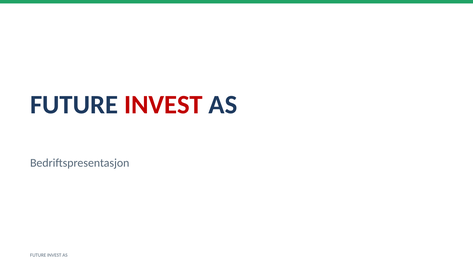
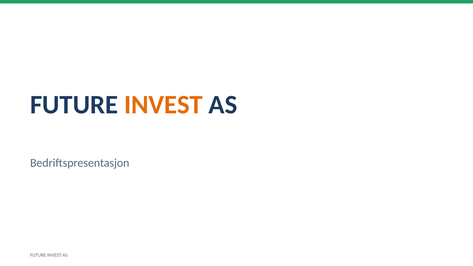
INVEST at (163, 105) colour: red -> orange
